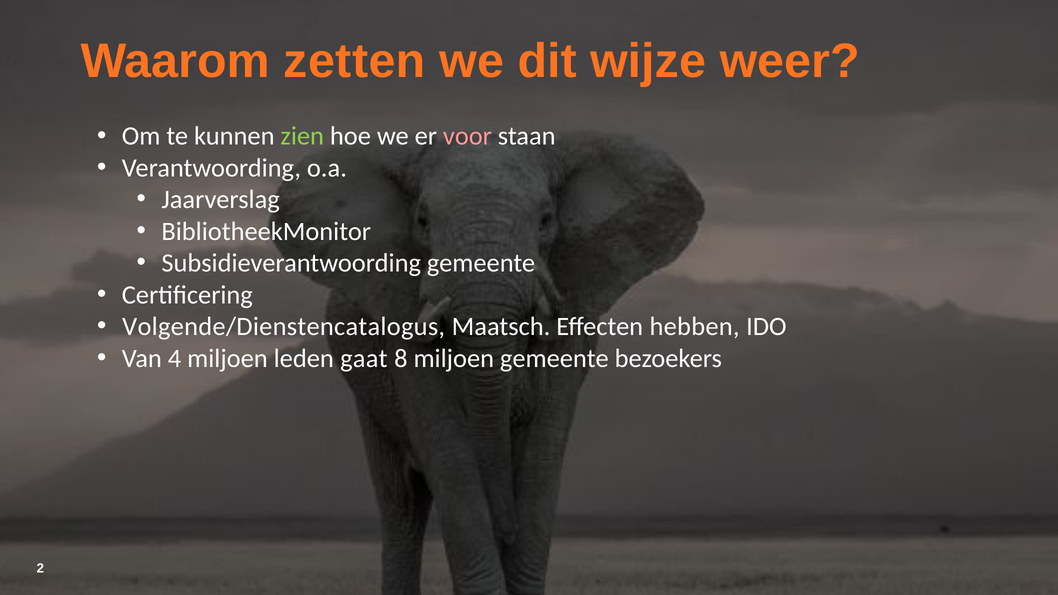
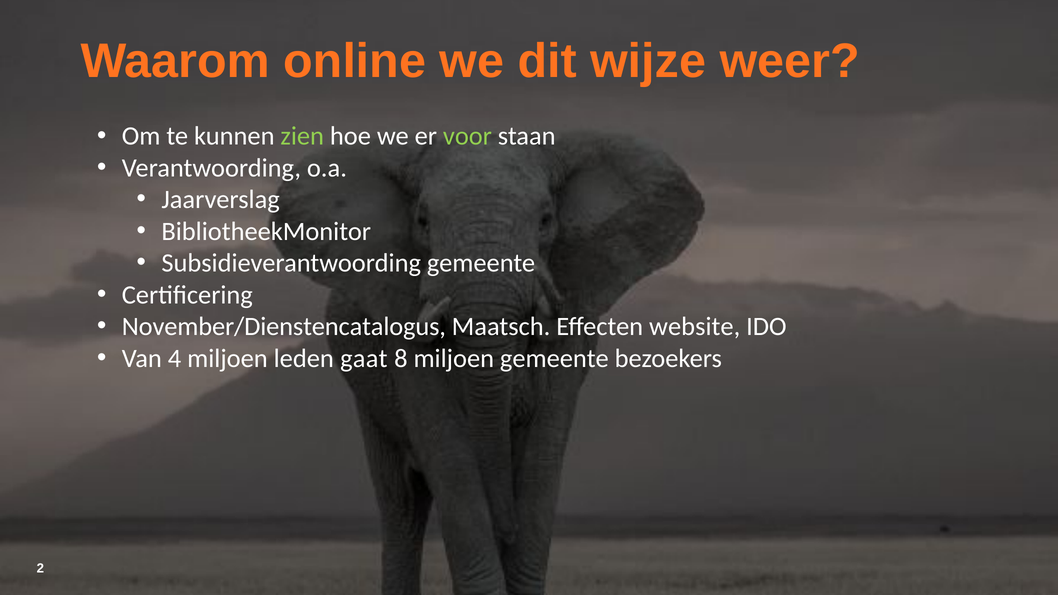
zetten: zetten -> online
voor colour: pink -> light green
Volgende/Dienstencatalogus: Volgende/Dienstencatalogus -> November/Dienstencatalogus
hebben: hebben -> website
